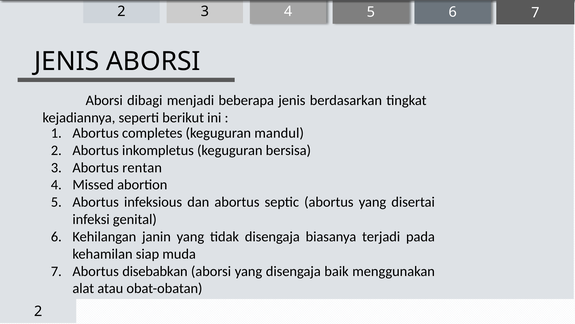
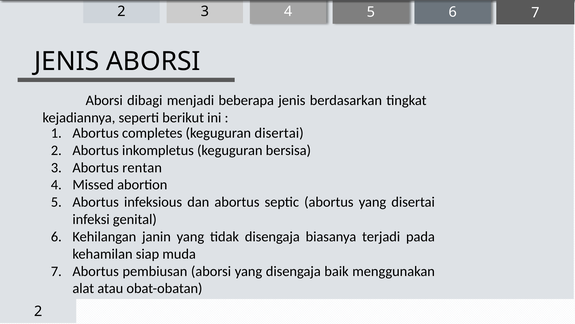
keguguran mandul: mandul -> disertai
disebabkan: disebabkan -> pembiusan
